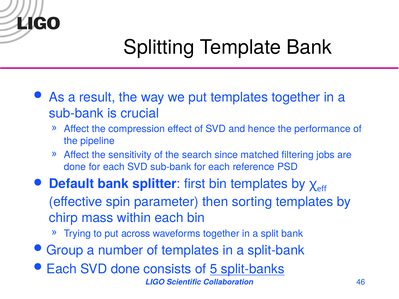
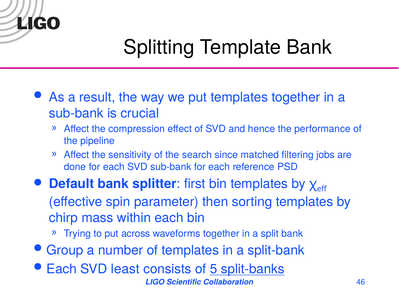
SVD done: done -> least
